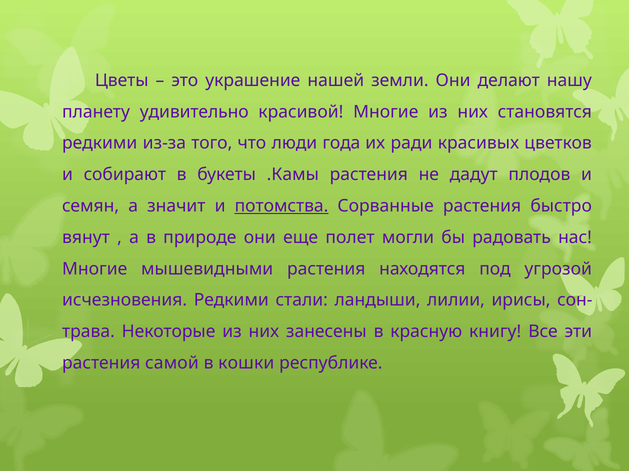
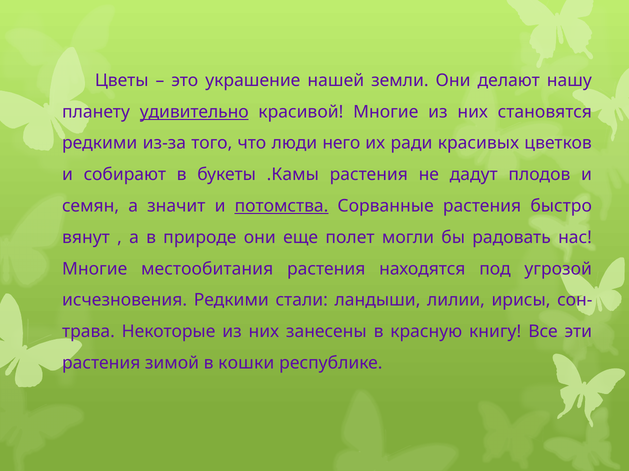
удивительно underline: none -> present
года: года -> него
мышевидными: мышевидными -> местообитания
самой: самой -> зимой
